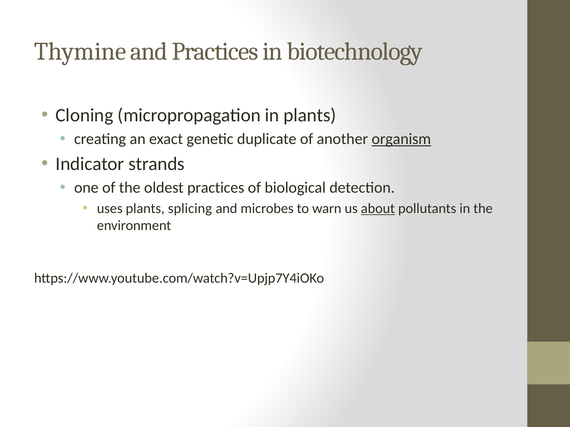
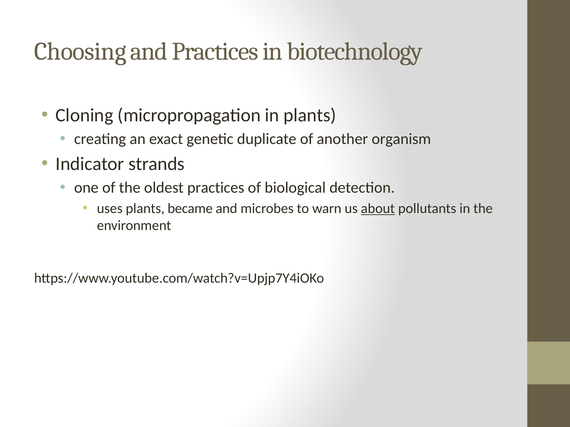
Thymine: Thymine -> Choosing
organism underline: present -> none
splicing: splicing -> became
